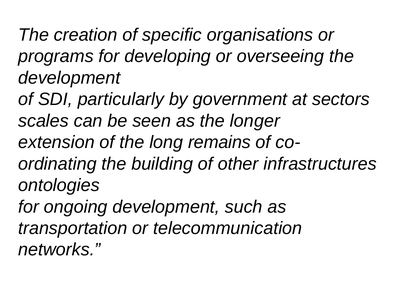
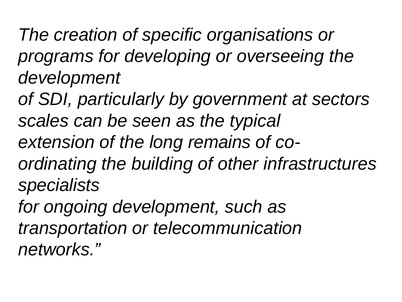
longer: longer -> typical
ontologies: ontologies -> specialists
